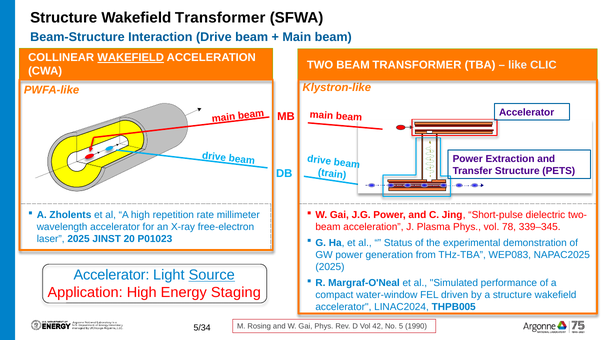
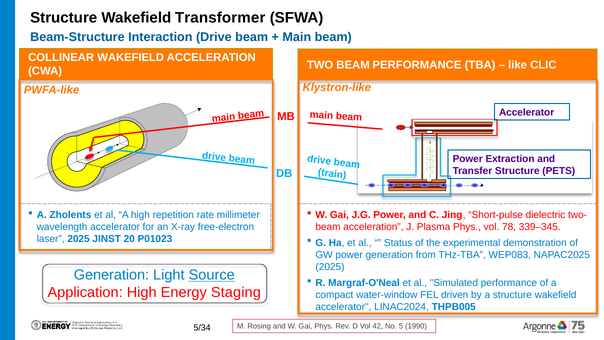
WAKEFIELD at (131, 58) underline: present -> none
BEAM TRANSFORMER: TRANSFORMER -> PERFORMANCE
Accelerator at (112, 275): Accelerator -> Generation
